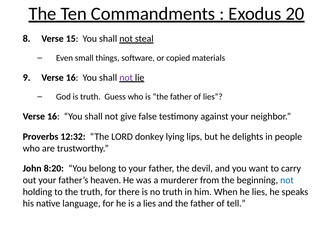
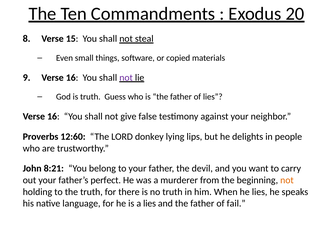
12:32: 12:32 -> 12:60
8:20: 8:20 -> 8:21
heaven: heaven -> perfect
not at (287, 180) colour: blue -> orange
tell: tell -> fail
